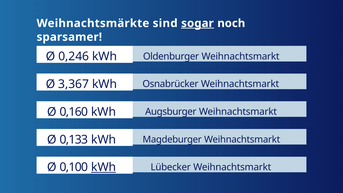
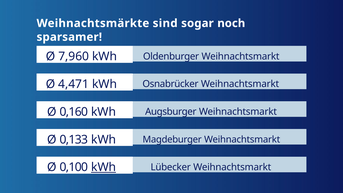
sogar underline: present -> none
0,246: 0,246 -> 7,960
3,367: 3,367 -> 4,471
